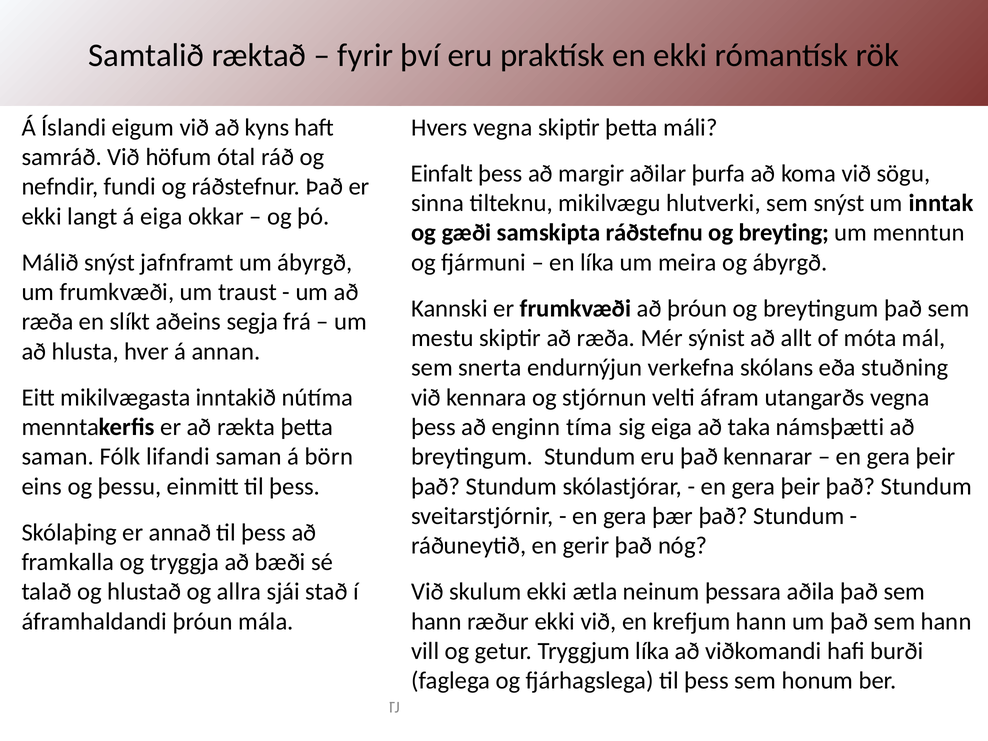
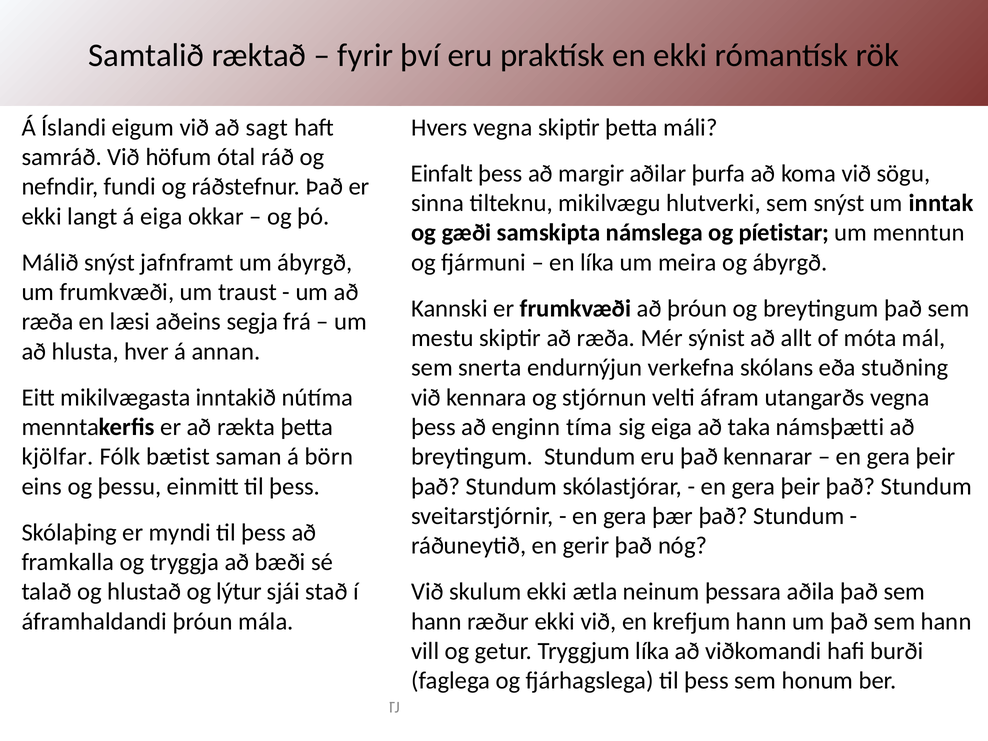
kyns: kyns -> sagt
ráðstefnu: ráðstefnu -> námslega
breyting: breyting -> píetistar
slíkt: slíkt -> læsi
saman at (58, 457): saman -> kjölfar
lifandi: lifandi -> bætist
annað: annað -> myndi
allra: allra -> lýtur
